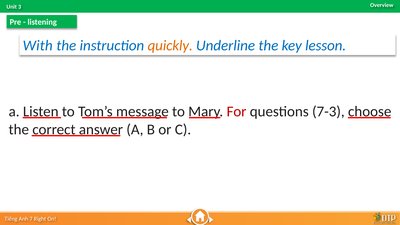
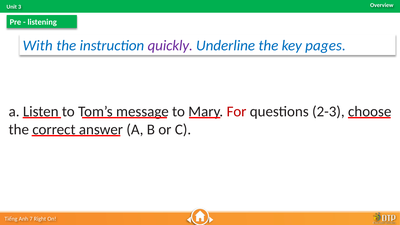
quickly colour: orange -> purple
lesson: lesson -> pages
7-3: 7-3 -> 2-3
